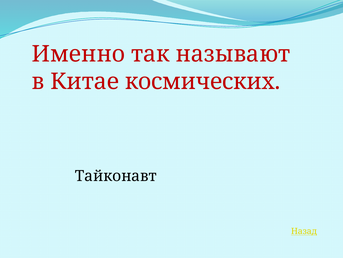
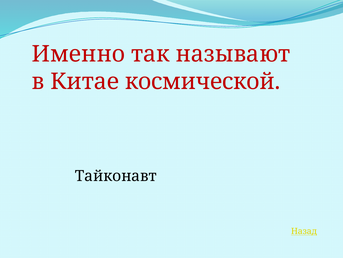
космических: космических -> космической
